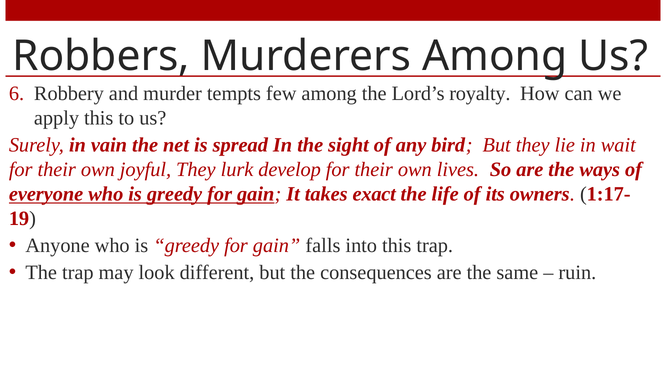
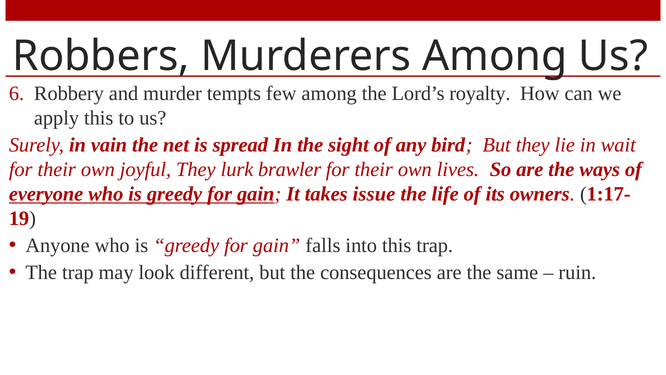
develop: develop -> brawler
exact: exact -> issue
